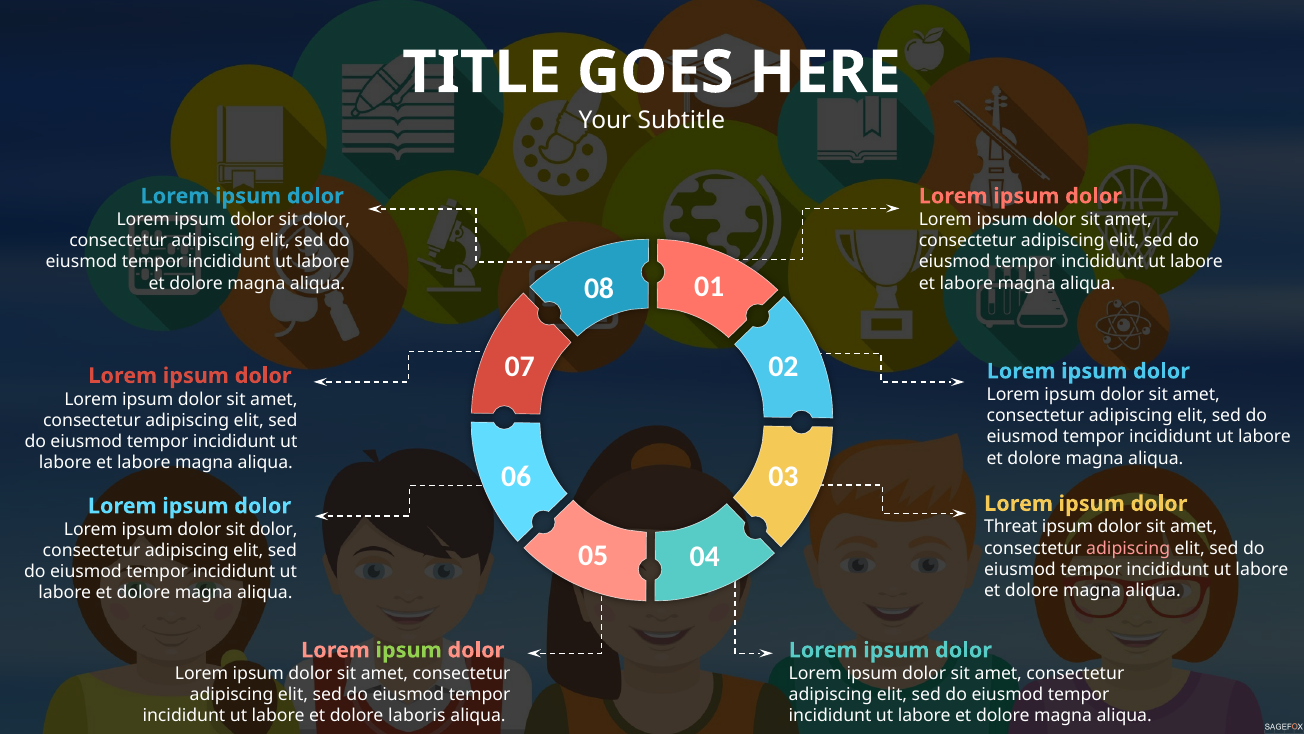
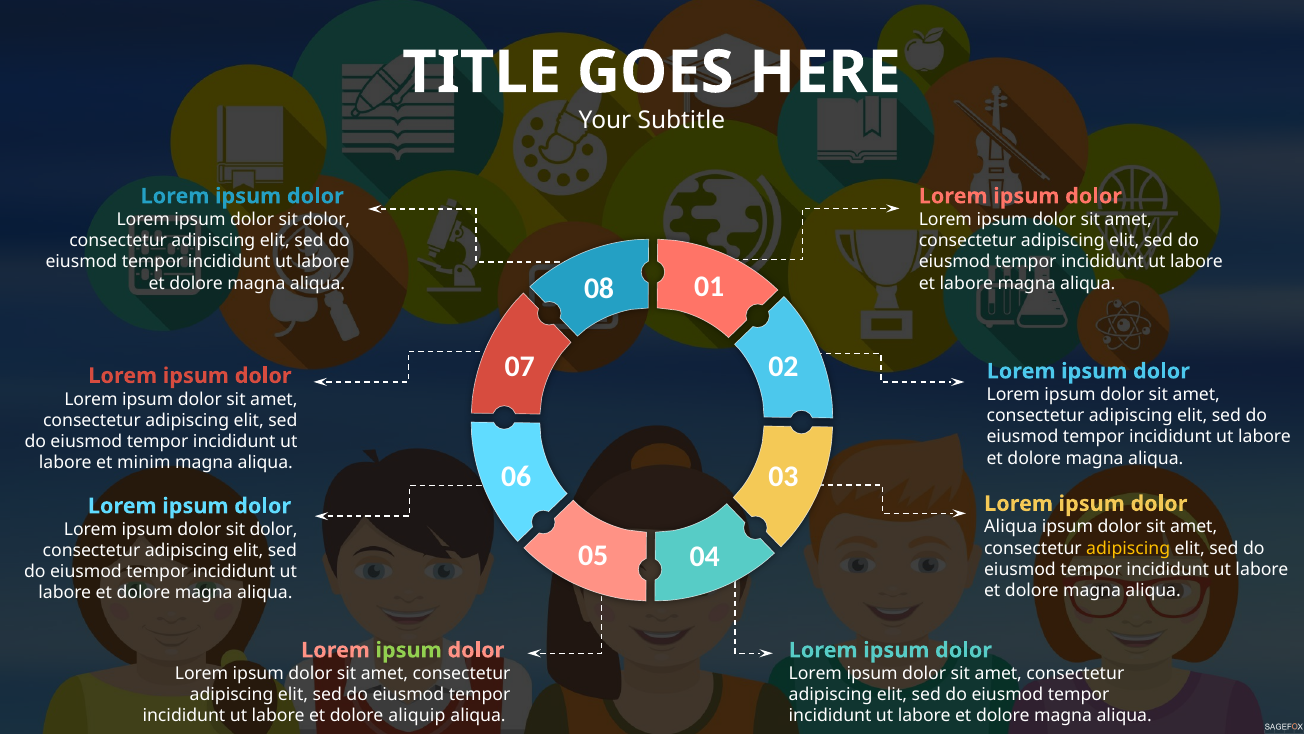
labore at (144, 463): labore -> minim
Threat at (1011, 527): Threat -> Aliqua
adipiscing at (1128, 548) colour: pink -> yellow
laboris: laboris -> aliquip
